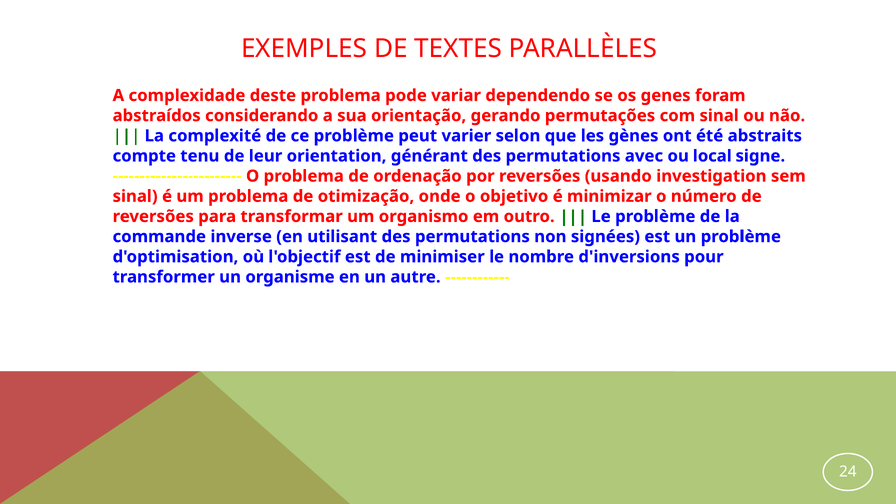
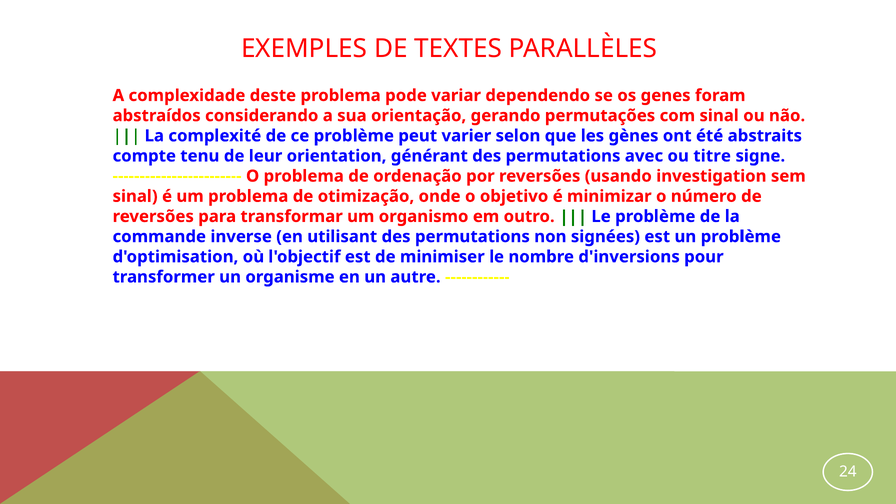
local: local -> titre
